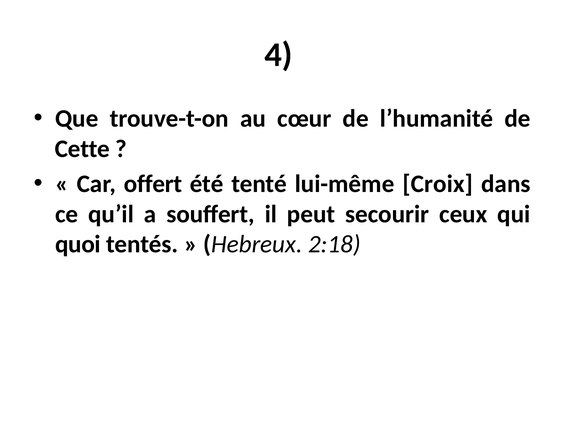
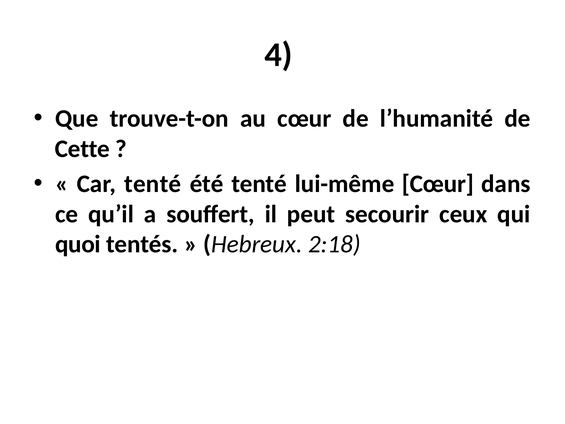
Car offert: offert -> tenté
lui-même Croix: Croix -> Cœur
